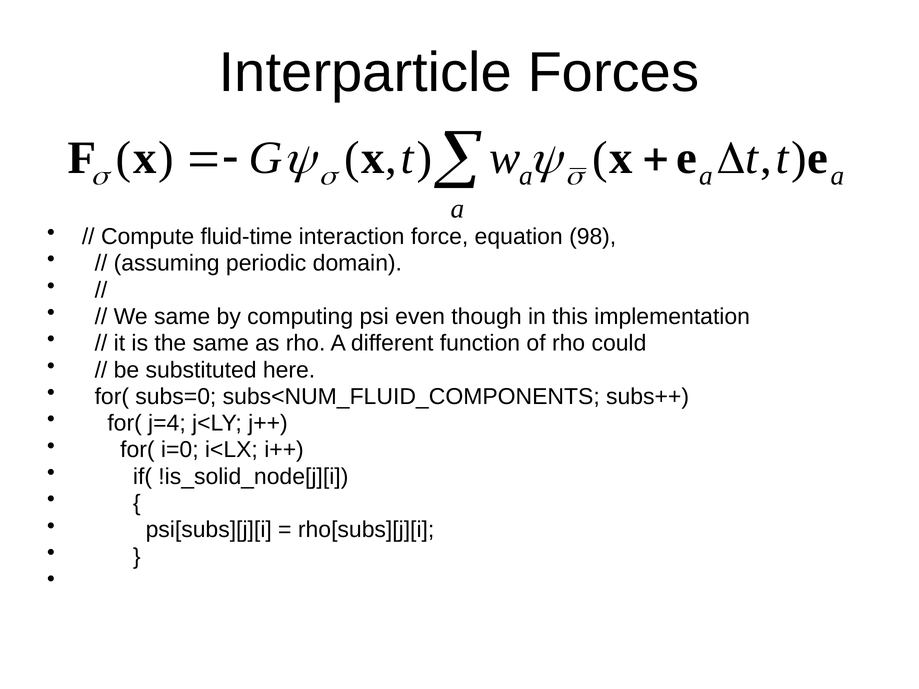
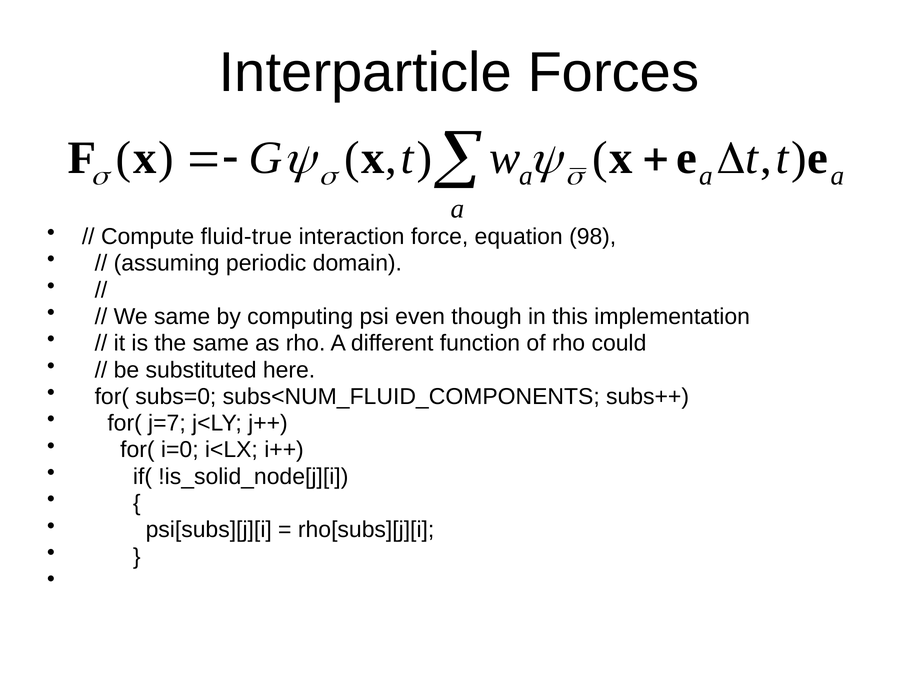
fluid-time: fluid-time -> fluid-true
j=4: j=4 -> j=7
